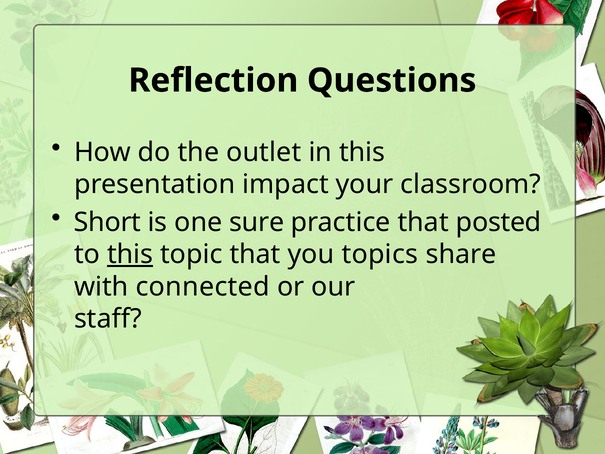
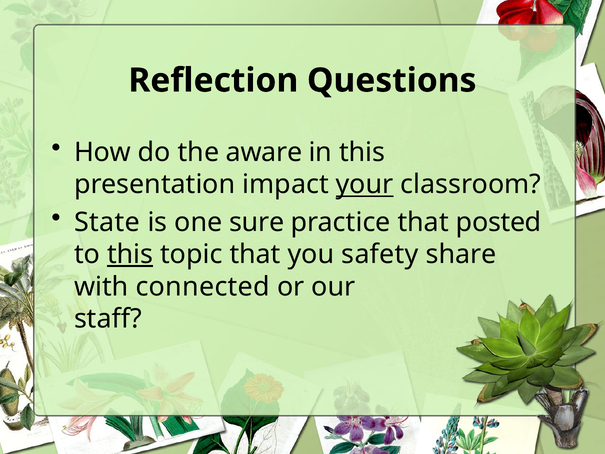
outlet: outlet -> aware
your underline: none -> present
Short: Short -> State
topics: topics -> safety
